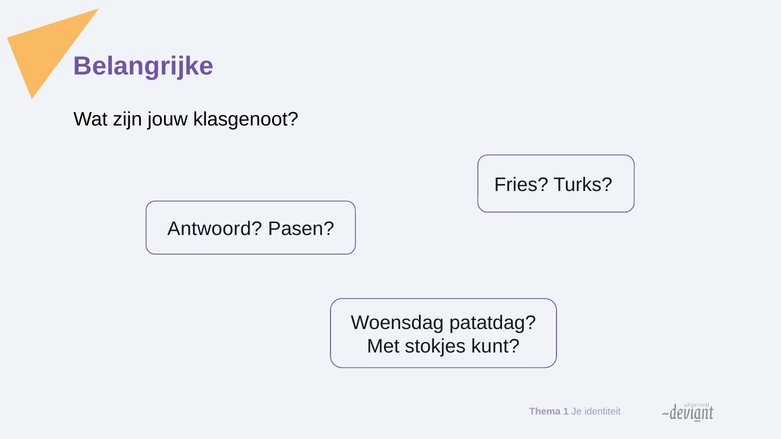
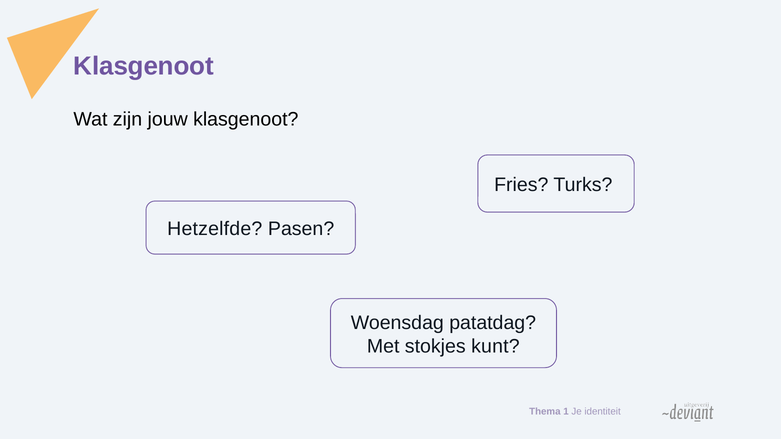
Belangrijke at (144, 66): Belangrijke -> Klasgenoot
Antwoord: Antwoord -> Hetzelfde
